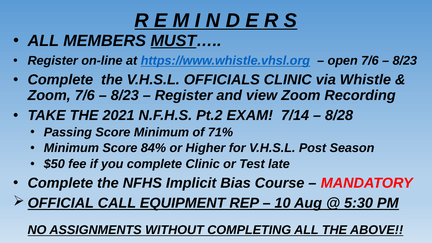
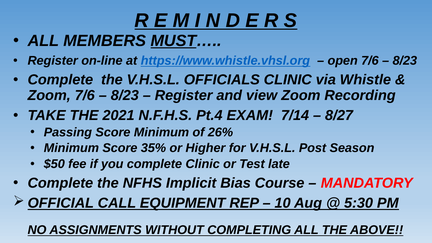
Pt.2: Pt.2 -> Pt.4
8/28: 8/28 -> 8/27
71%: 71% -> 26%
84%: 84% -> 35%
